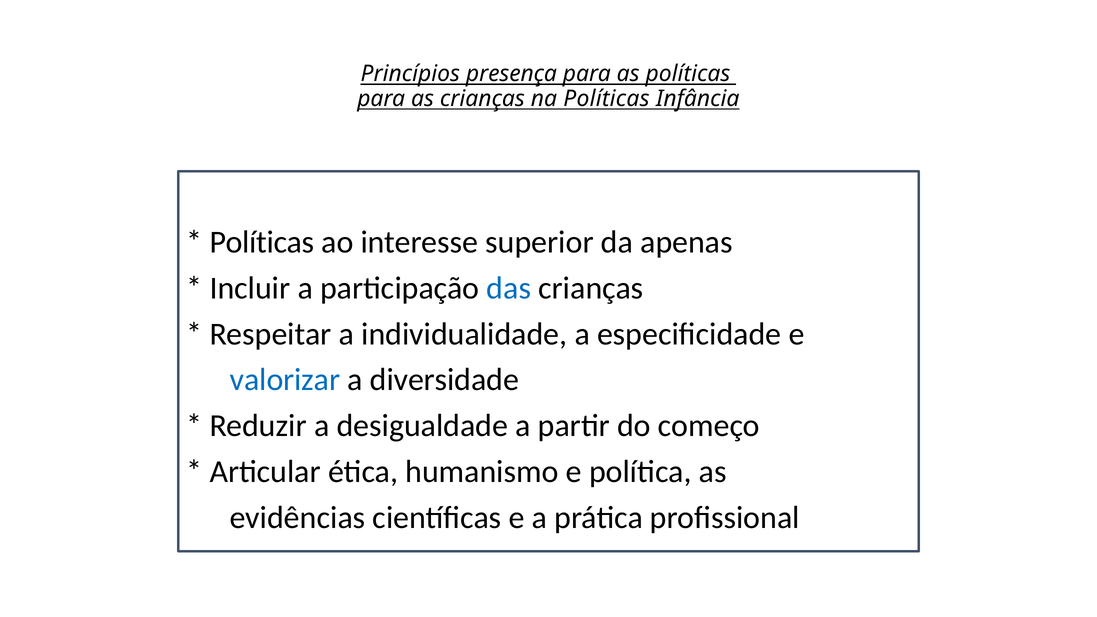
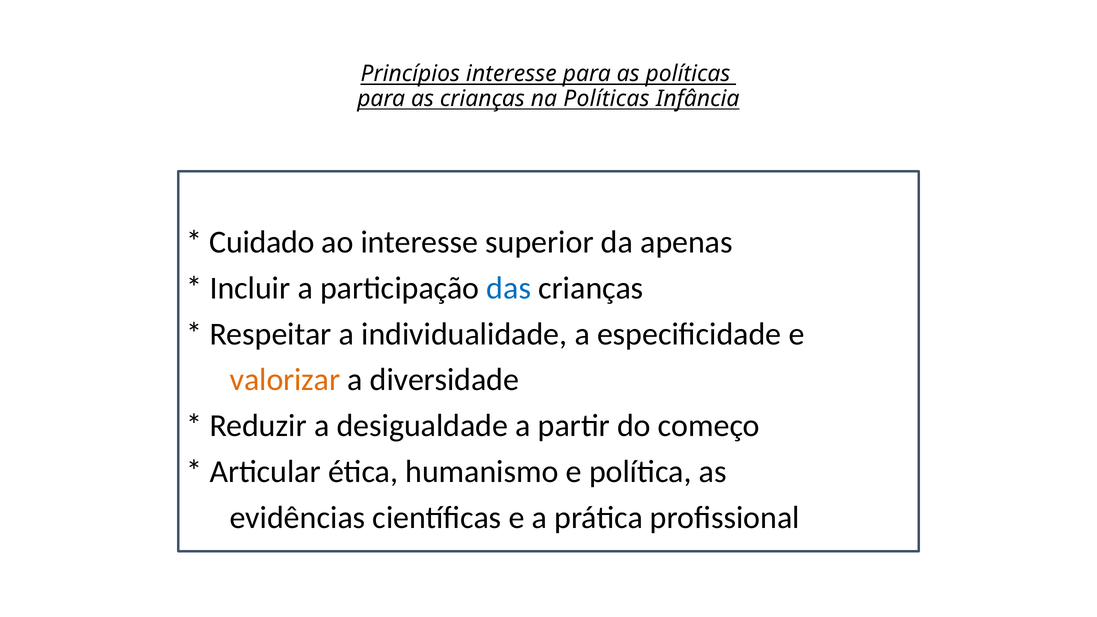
Princípios presença: presença -> interesse
Políticas at (262, 242): Políticas -> Cuidado
valorizar colour: blue -> orange
